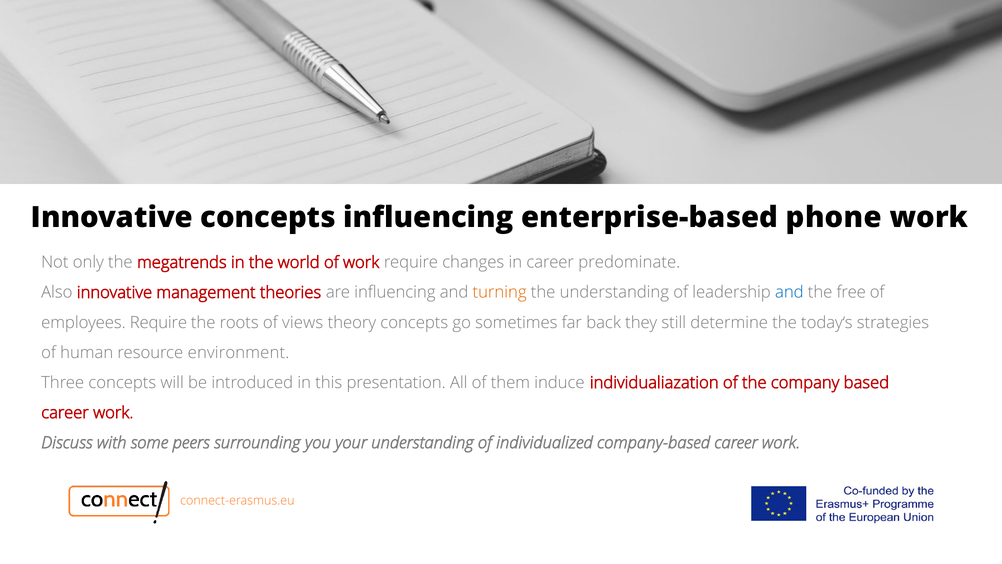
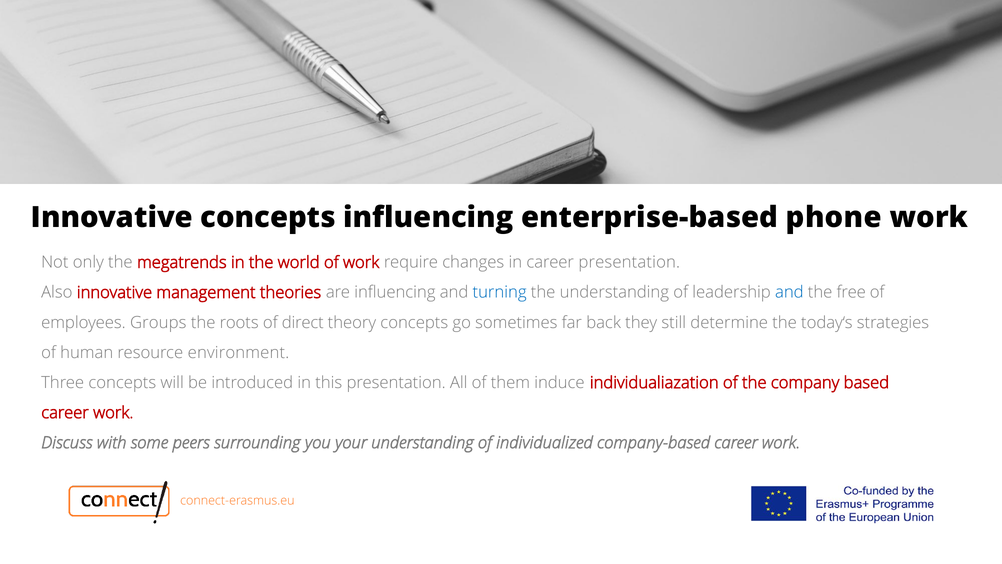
career predominate: predominate -> presentation
turning colour: orange -> blue
employees Require: Require -> Groups
views: views -> direct
